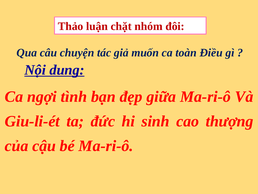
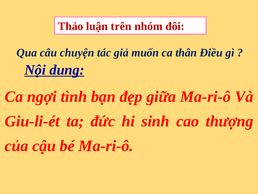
chặt: chặt -> trên
toàn: toàn -> thân
